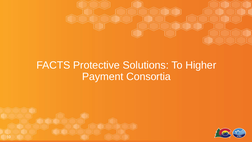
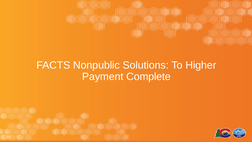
Protective: Protective -> Nonpublic
Consortia: Consortia -> Complete
